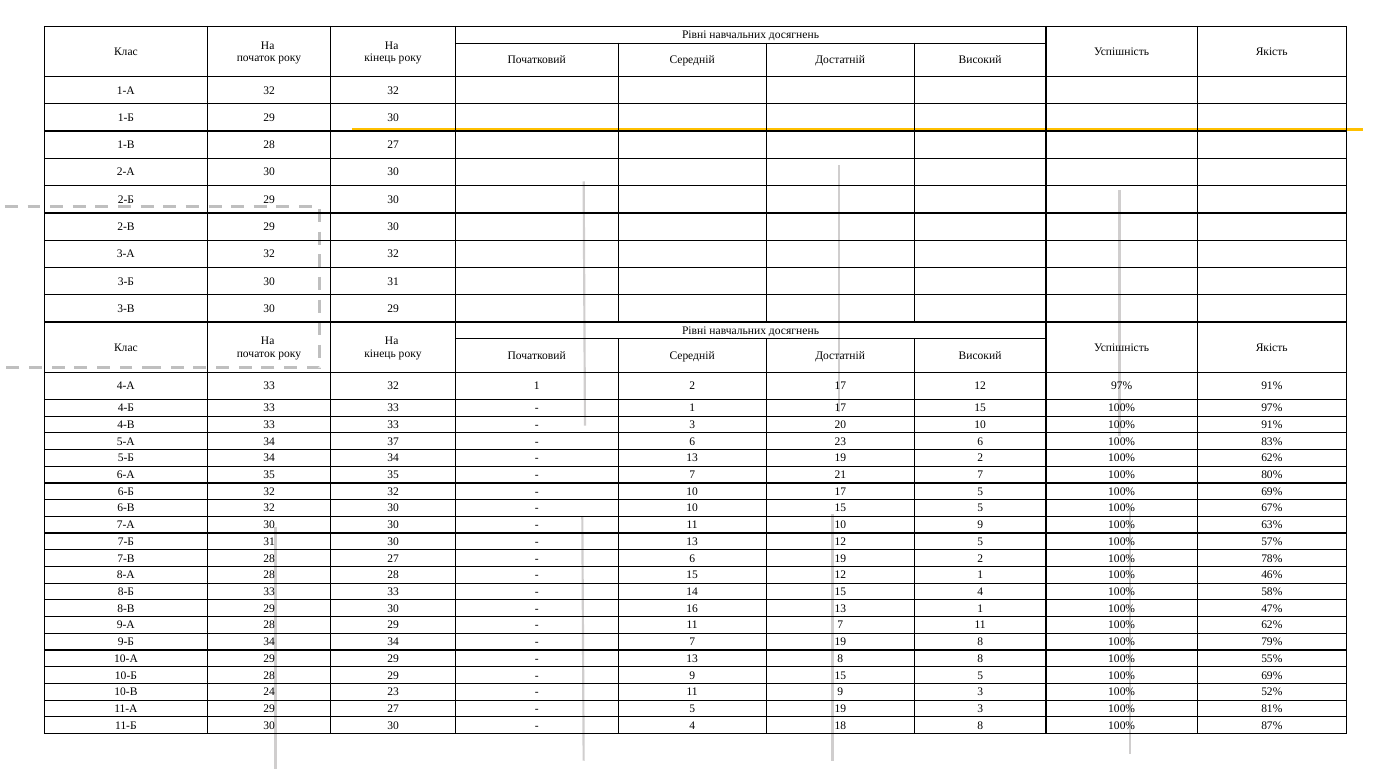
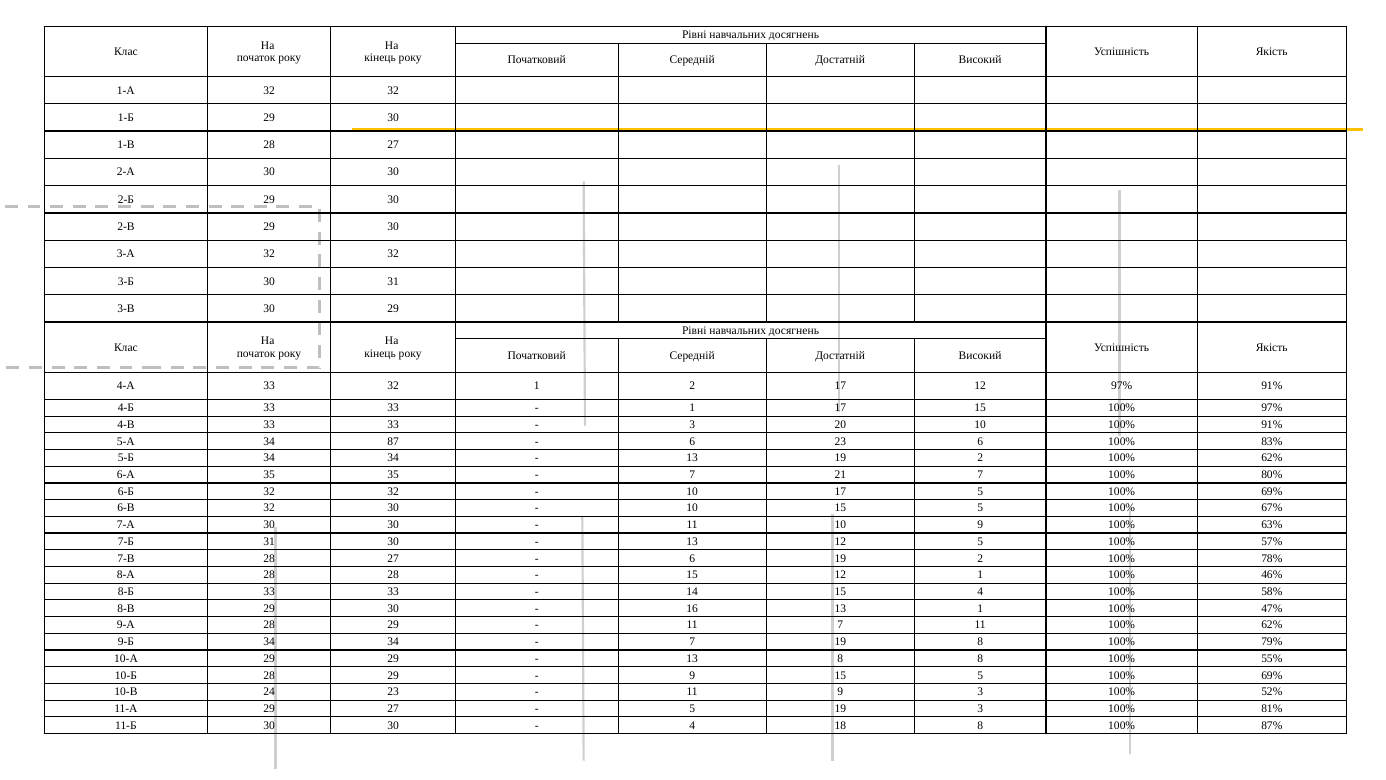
37: 37 -> 87
